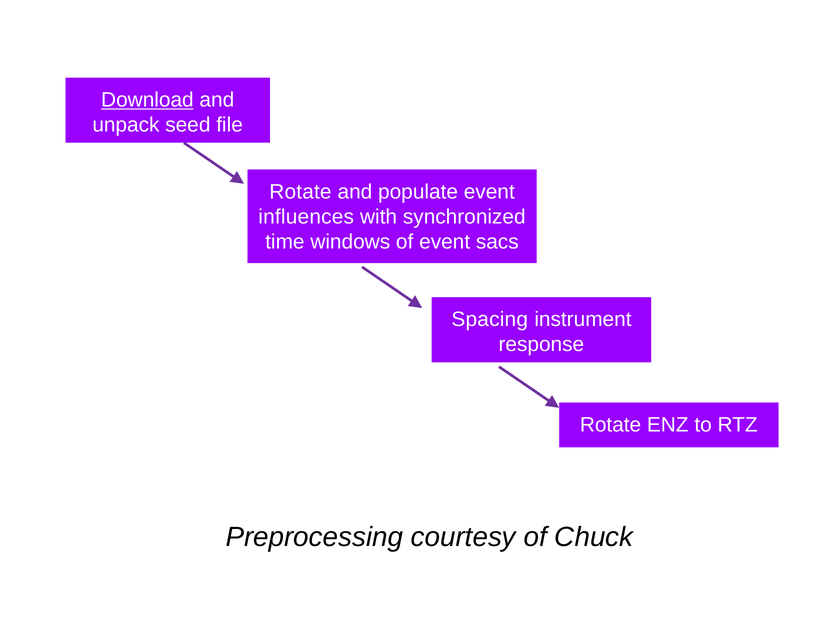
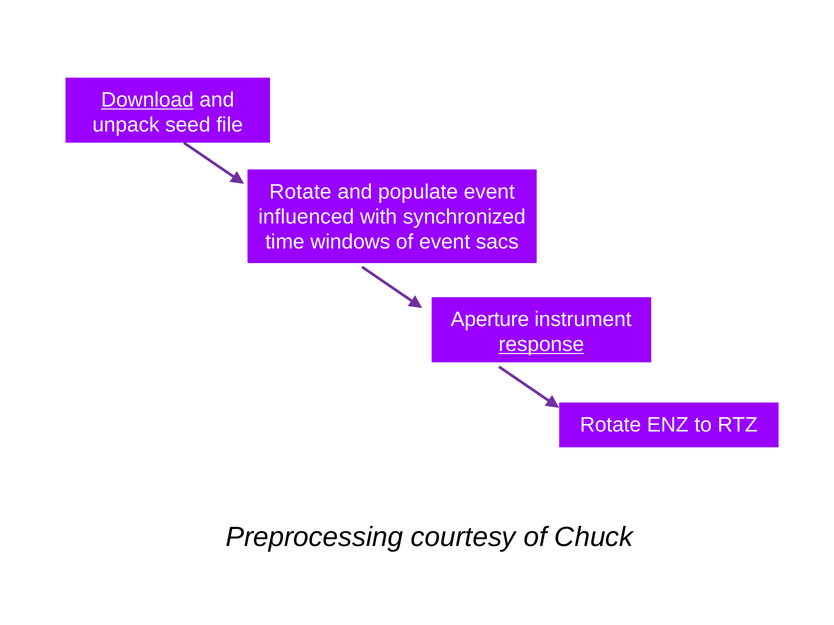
influences: influences -> influenced
Spacing: Spacing -> Aperture
response underline: none -> present
